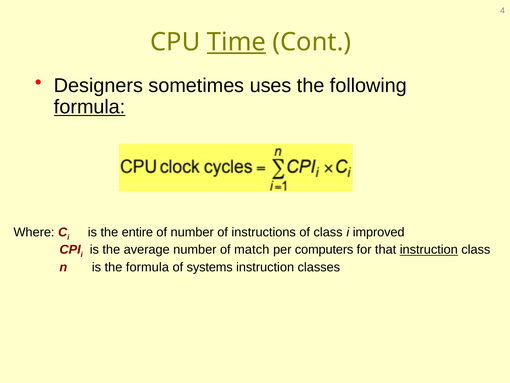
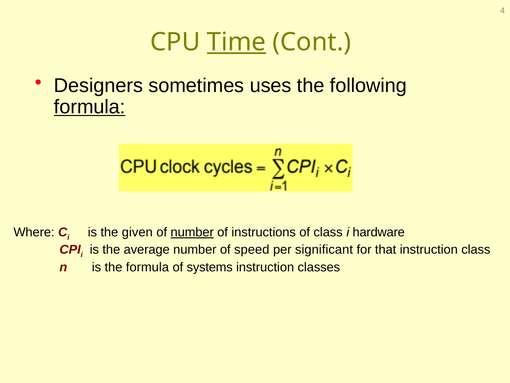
entire: entire -> given
number at (192, 232) underline: none -> present
improved: improved -> hardware
match: match -> speed
computers: computers -> significant
instruction at (429, 249) underline: present -> none
